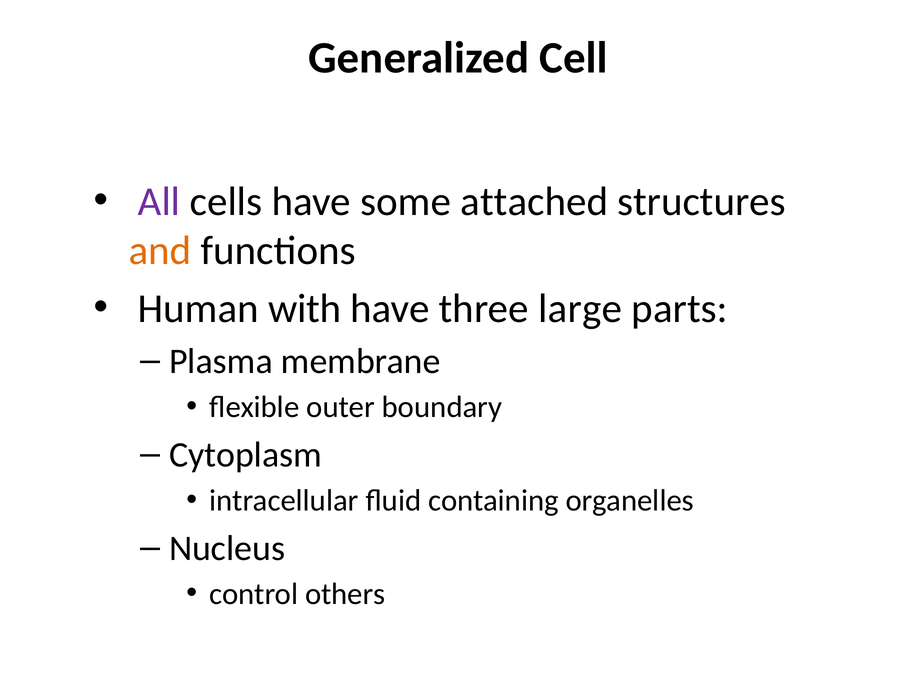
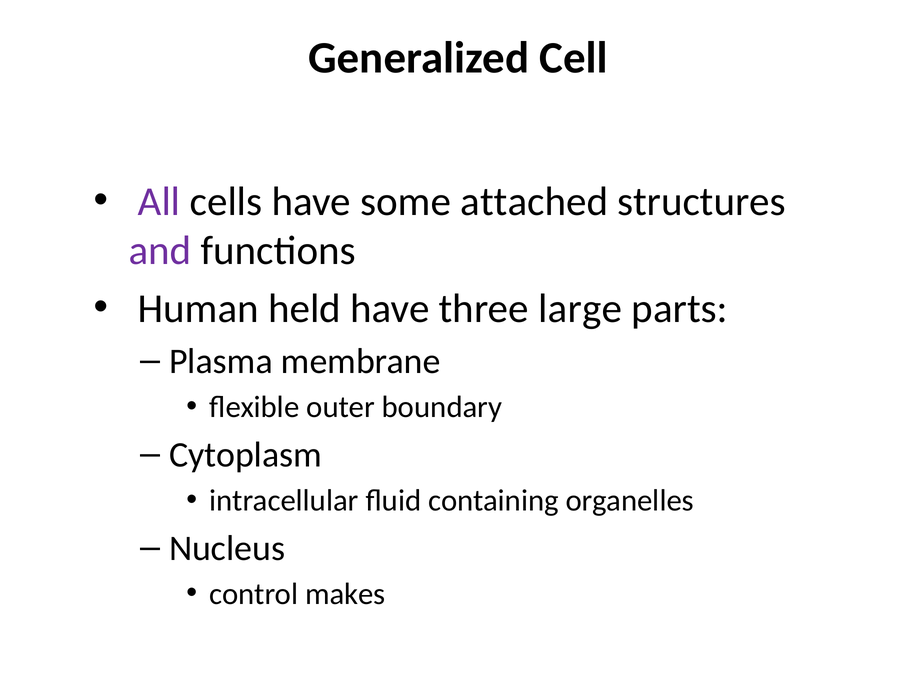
and colour: orange -> purple
with: with -> held
others: others -> makes
